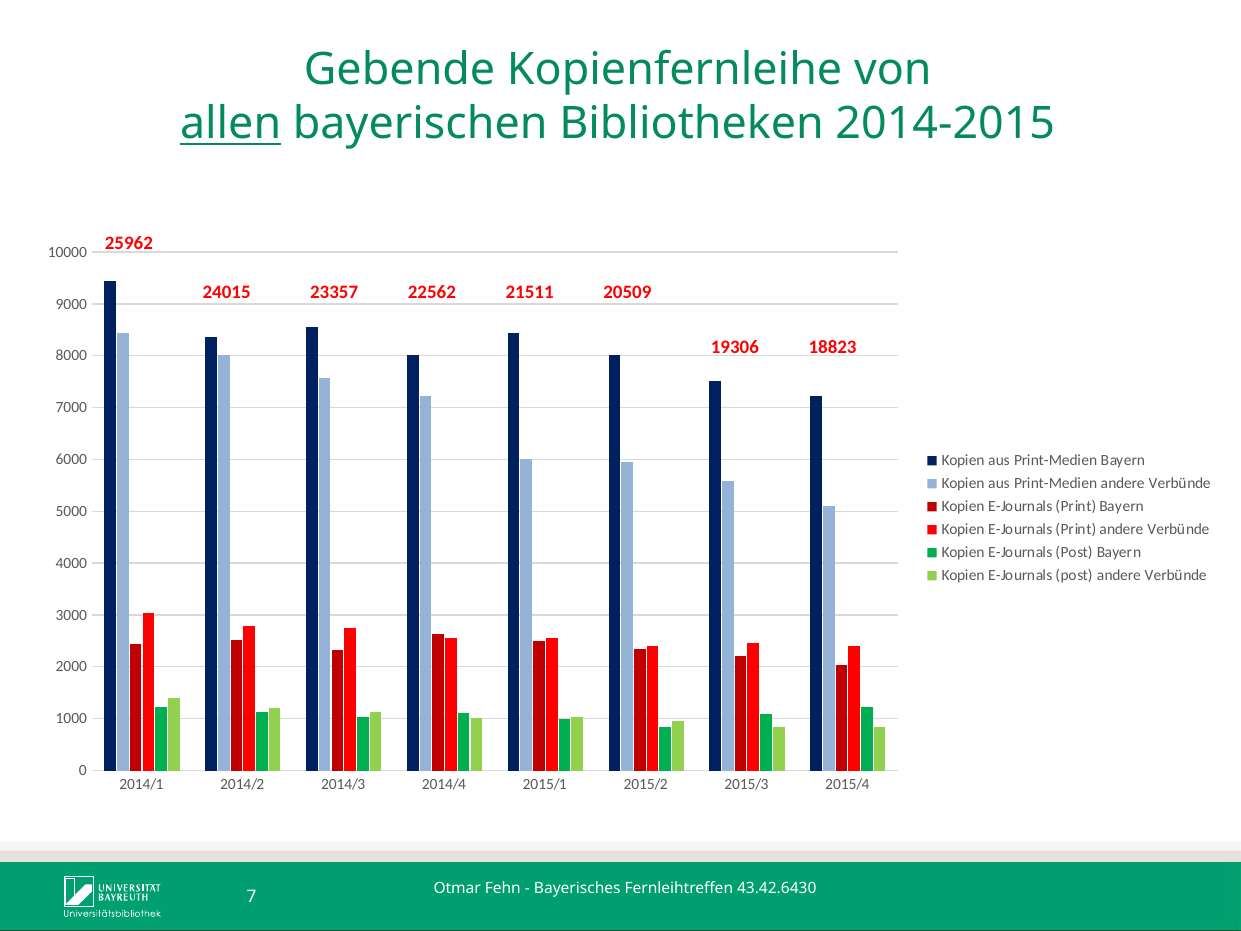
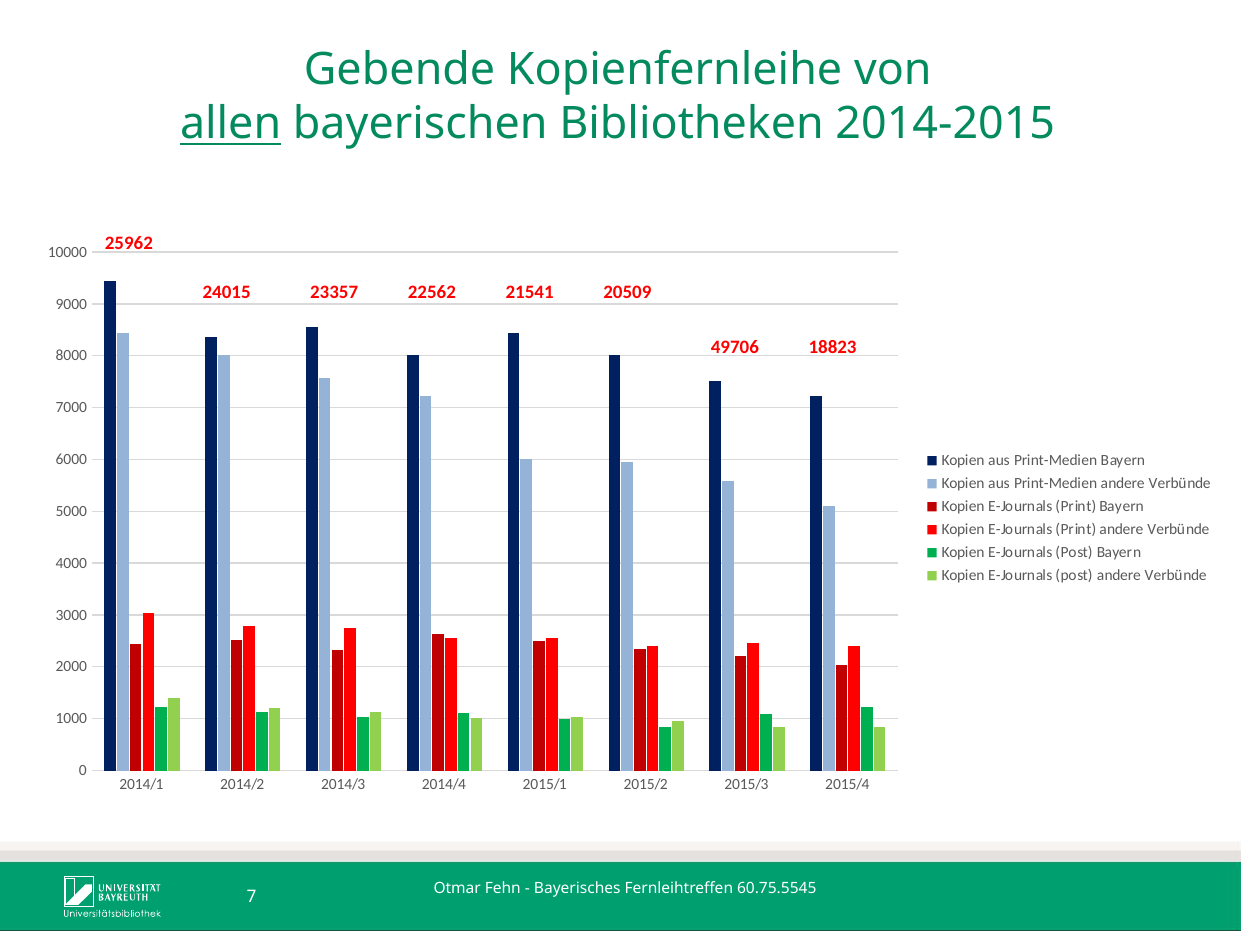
21511: 21511 -> 21541
19306: 19306 -> 49706
43.42.6430: 43.42.6430 -> 60.75.5545
